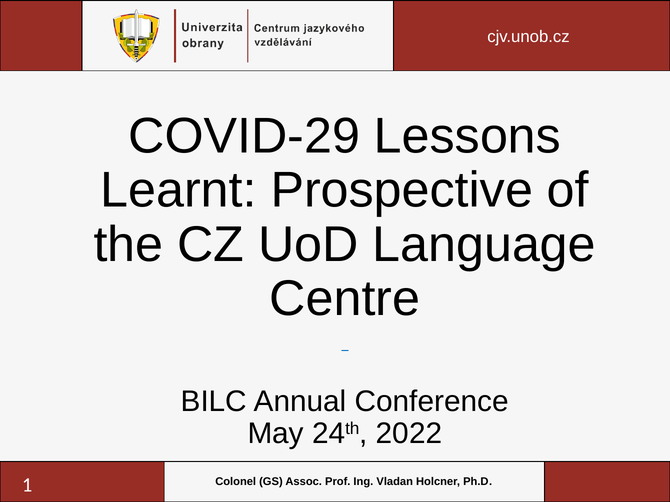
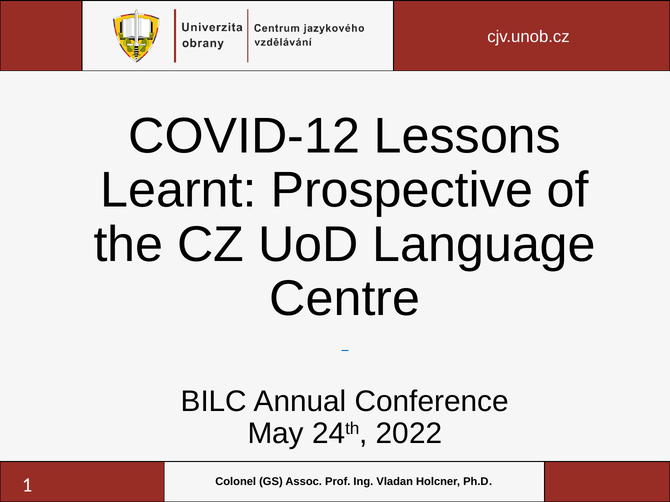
COVID-29: COVID-29 -> COVID-12
